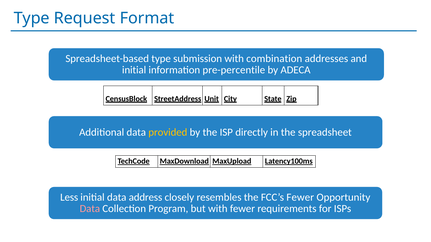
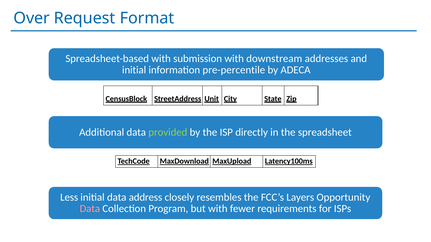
Type at (32, 18): Type -> Over
Spreadsheet-based type: type -> with
combination: combination -> downstream
provided colour: yellow -> light green
FCC’s Fewer: Fewer -> Layers
